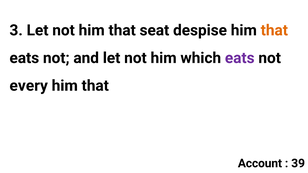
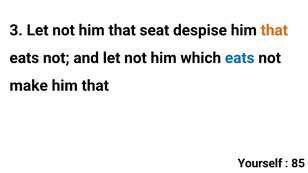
eats at (240, 58) colour: purple -> blue
every: every -> make
Account: Account -> Yourself
39: 39 -> 85
